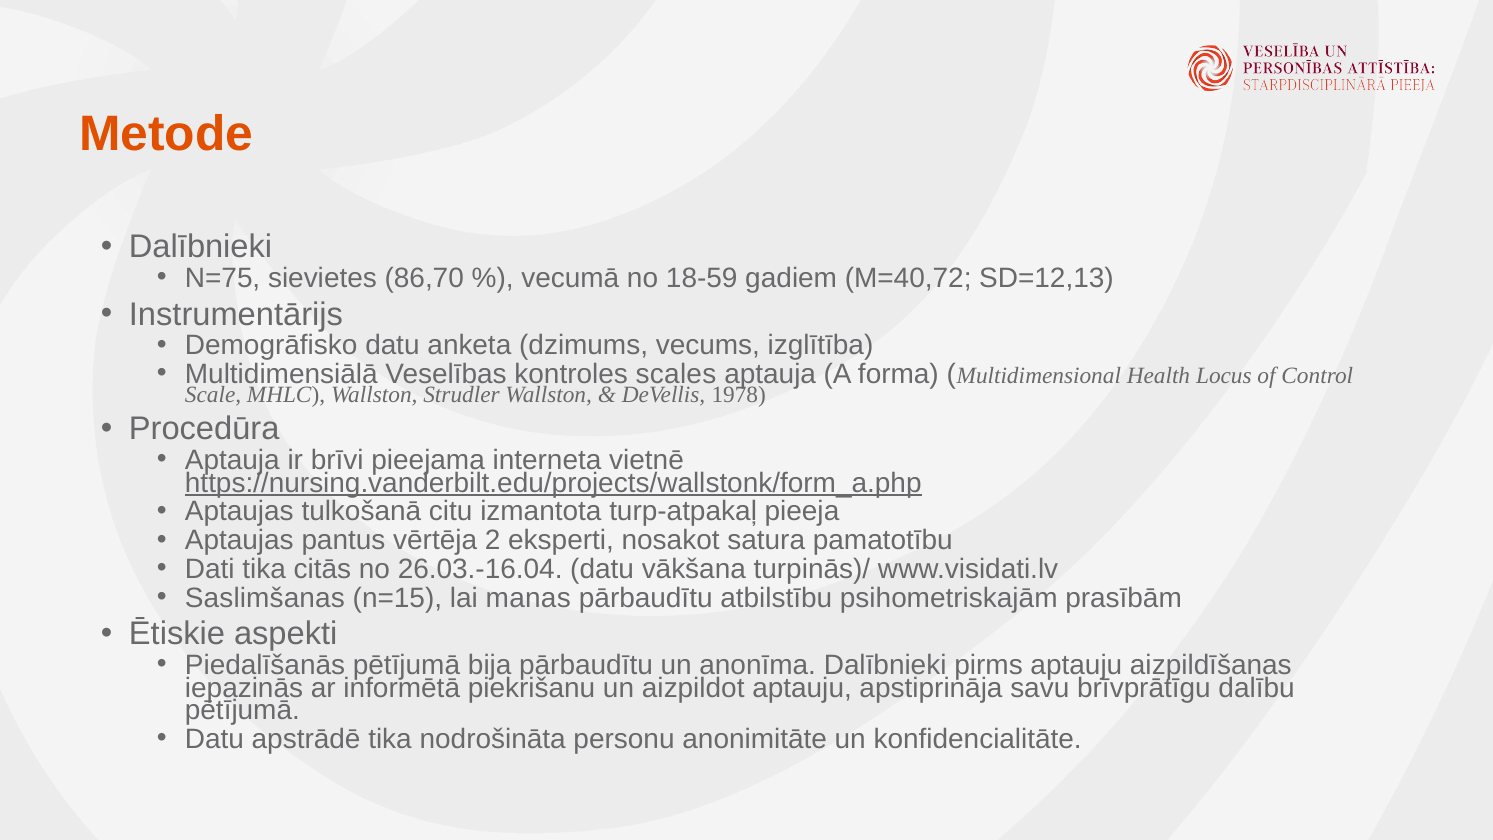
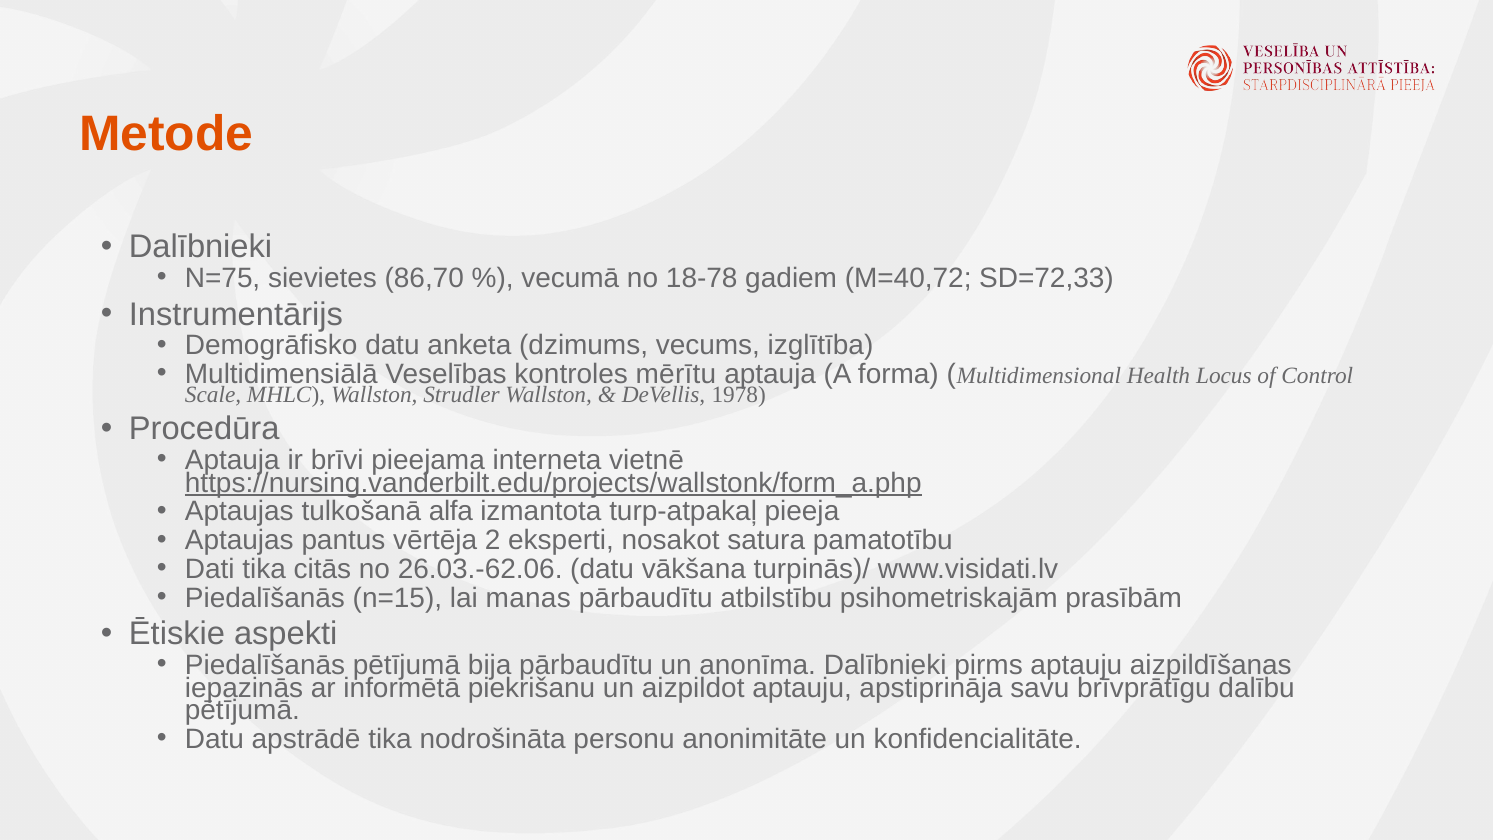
18-59: 18-59 -> 18-78
SD=12,13: SD=12,13 -> SD=72,33
scales: scales -> mērītu
citu: citu -> alfa
26.03.-16.04: 26.03.-16.04 -> 26.03.-62.06
Saslimšanas at (265, 598): Saslimšanas -> Piedalīšanās
